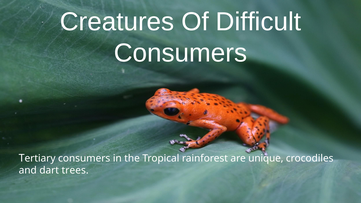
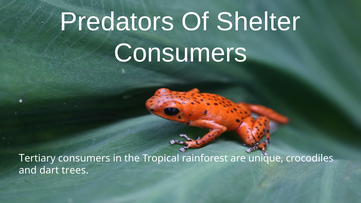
Creatures: Creatures -> Predators
Difficult: Difficult -> Shelter
